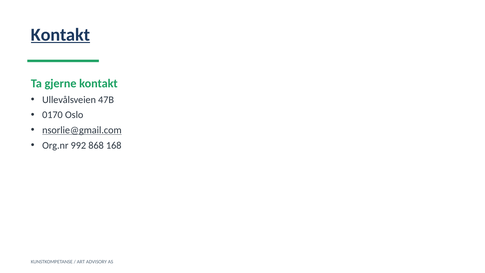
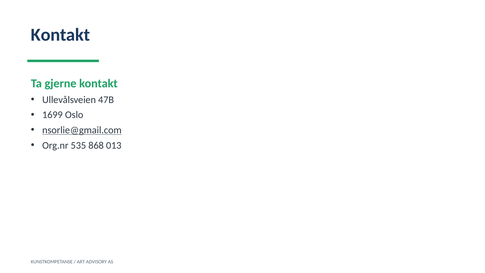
Kontakt at (60, 35) underline: present -> none
0170: 0170 -> 1699
992: 992 -> 535
168: 168 -> 013
